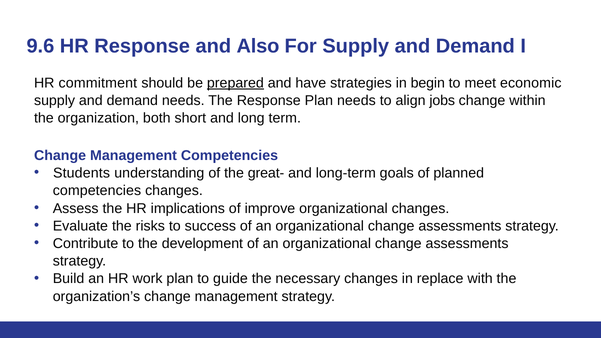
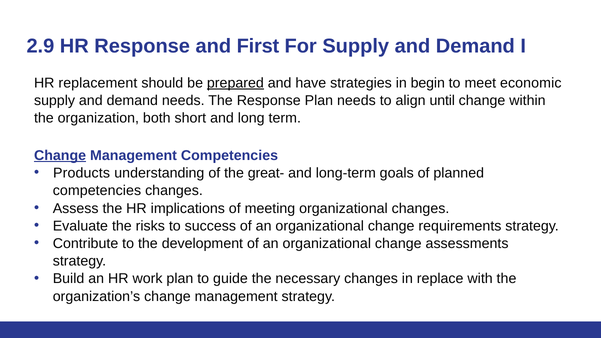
9.6: 9.6 -> 2.9
Also: Also -> First
commitment: commitment -> replacement
jobs: jobs -> until
Change at (60, 155) underline: none -> present
Students: Students -> Products
improve: improve -> meeting
assessments at (460, 226): assessments -> requirements
